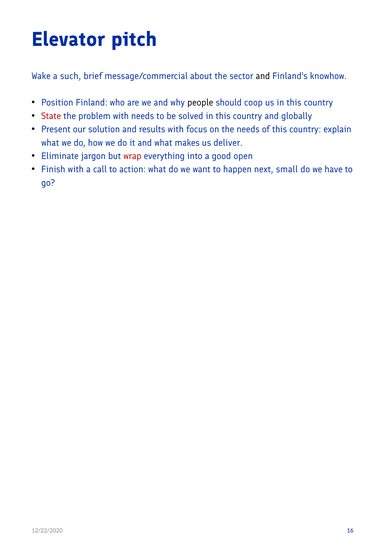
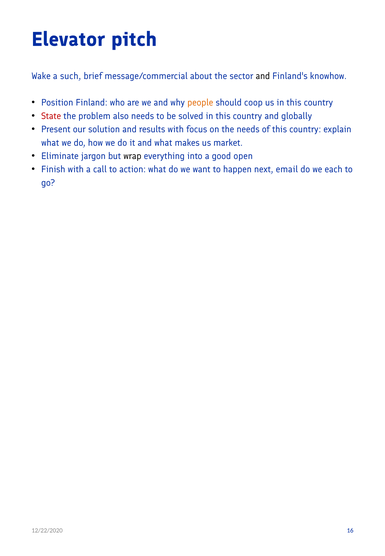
people colour: black -> orange
problem with: with -> also
deliver: deliver -> market
wrap colour: red -> black
small: small -> email
have: have -> each
